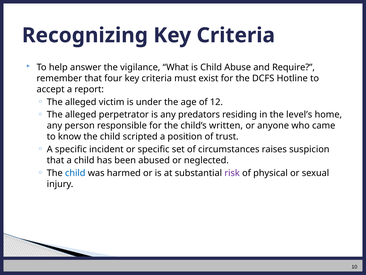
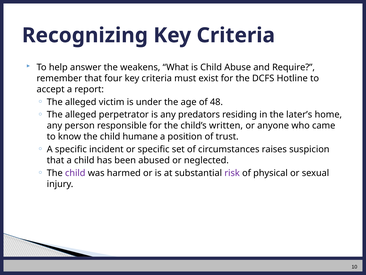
vigilance: vigilance -> weakens
12: 12 -> 48
level’s: level’s -> later’s
scripted: scripted -> humane
child at (75, 173) colour: blue -> purple
